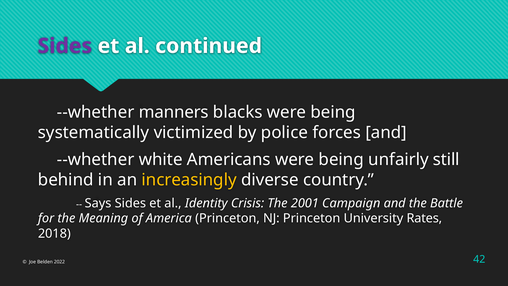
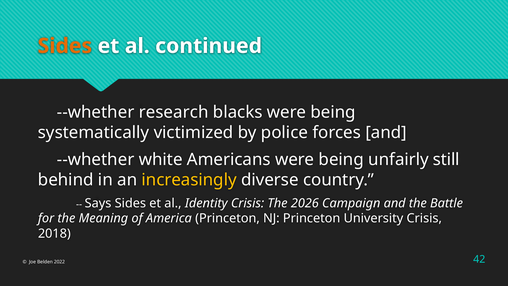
Sides at (65, 46) colour: purple -> orange
manners: manners -> research
2001: 2001 -> 2026
University Rates: Rates -> Crisis
